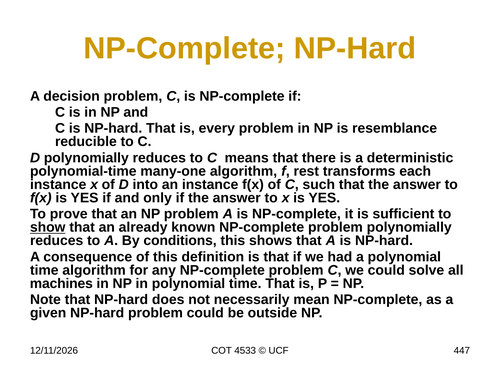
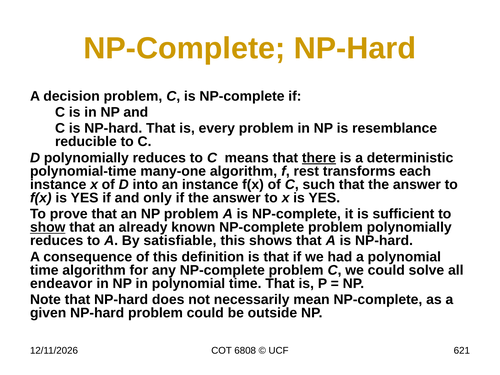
there underline: none -> present
conditions: conditions -> satisfiable
machines: machines -> endeavor
4533: 4533 -> 6808
447: 447 -> 621
